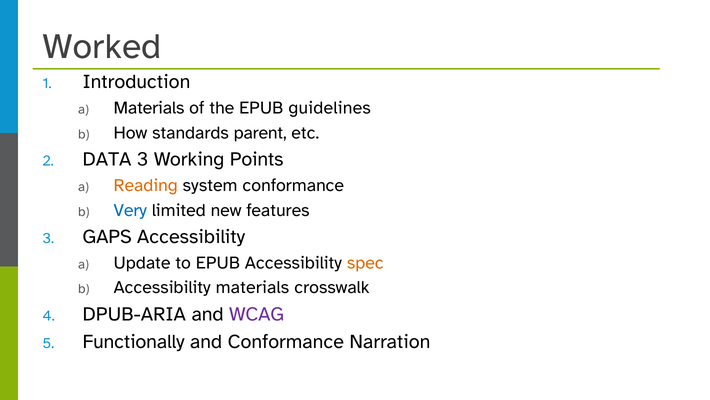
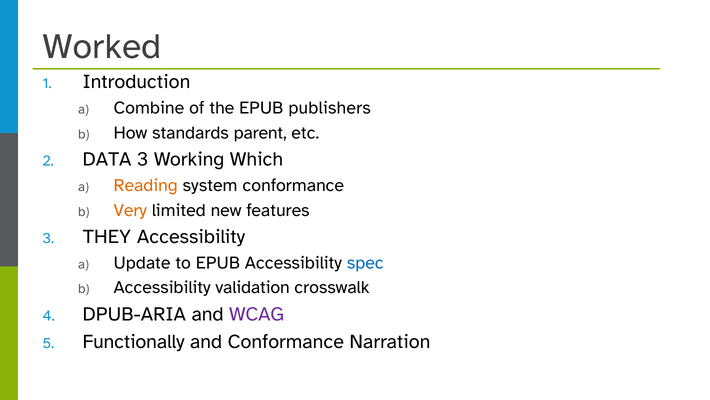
Materials at (149, 108): Materials -> Combine
guidelines: guidelines -> publishers
Points: Points -> Which
Very colour: blue -> orange
GAPS: GAPS -> THEY
spec colour: orange -> blue
Accessibility materials: materials -> validation
